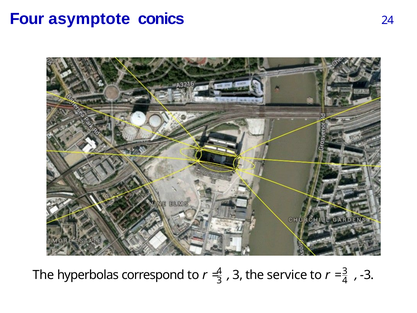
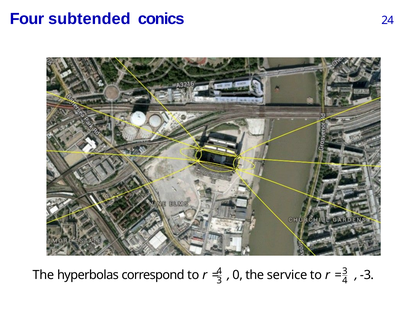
asymptote: asymptote -> subtended
3 at (238, 275): 3 -> 0
